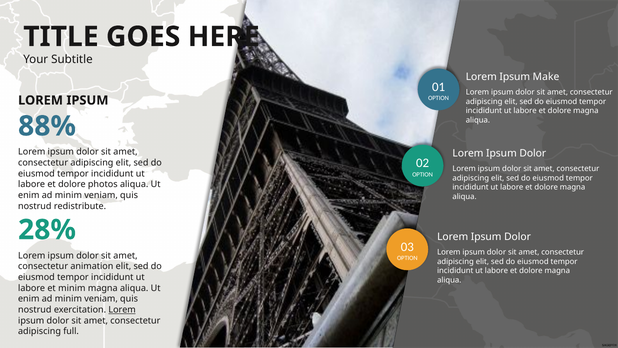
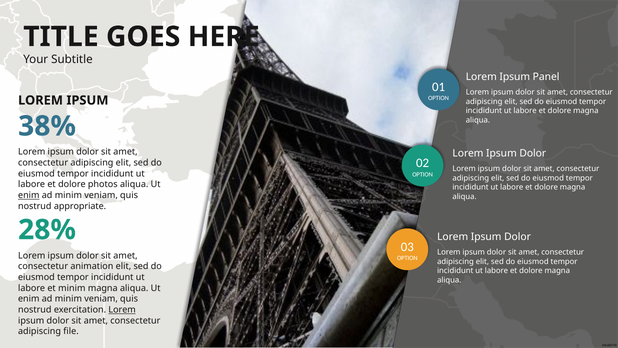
Make: Make -> Panel
88%: 88% -> 38%
enim at (29, 195) underline: none -> present
redistribute: redistribute -> appropriate
full: full -> file
